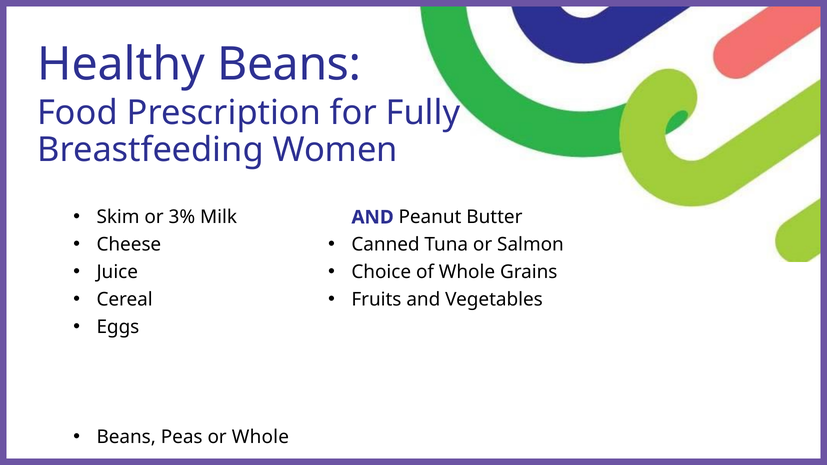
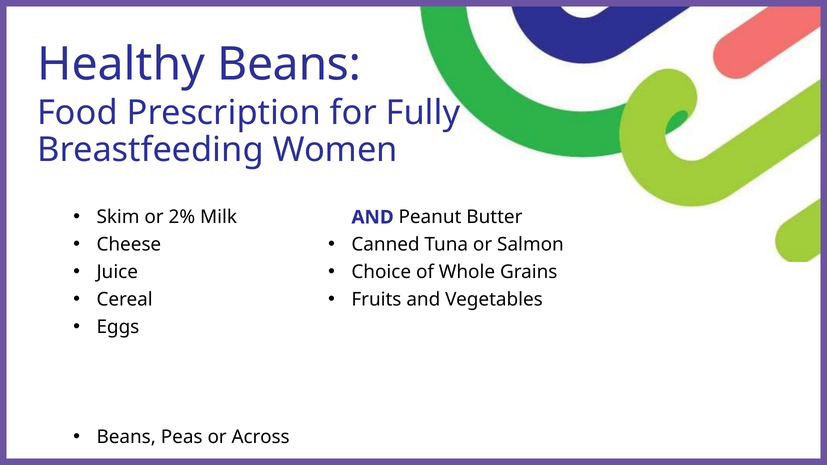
3%: 3% -> 2%
or Whole: Whole -> Across
